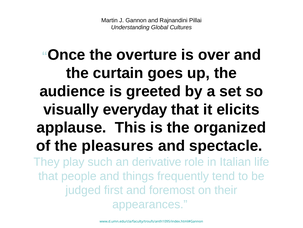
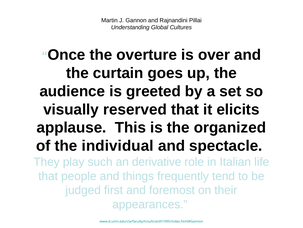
everyday: everyday -> reserved
pleasures: pleasures -> individual
